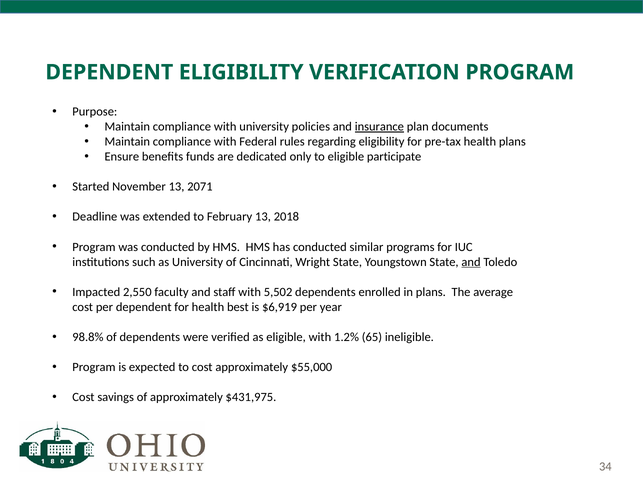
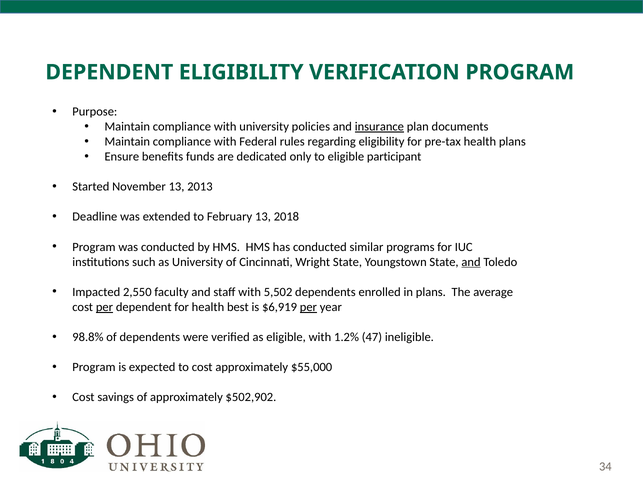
participate: participate -> participant
2071: 2071 -> 2013
per at (104, 307) underline: none -> present
per at (308, 307) underline: none -> present
65: 65 -> 47
$431,975: $431,975 -> $502,902
